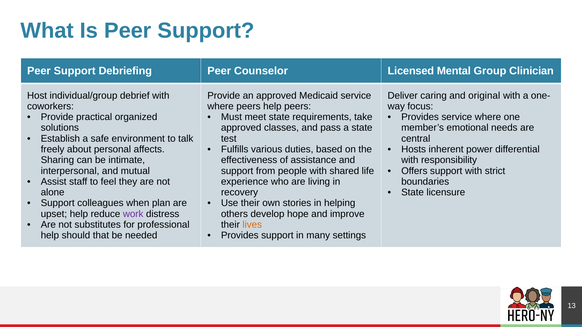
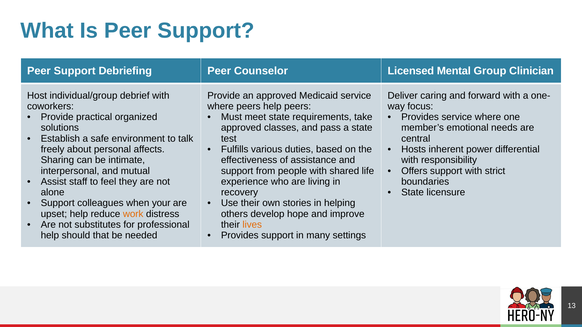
original: original -> forward
plan: plan -> your
work colour: purple -> orange
